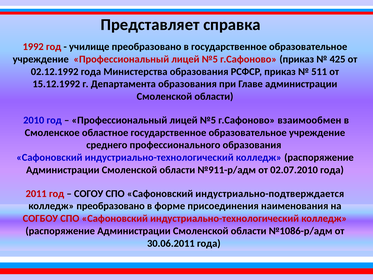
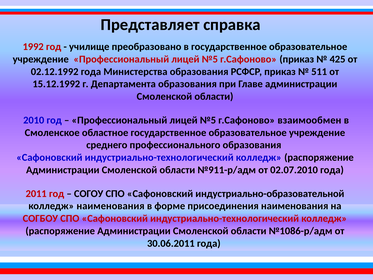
индустриально-подтверждается: индустриально-подтверждается -> индустриально-образовательной
колледж преобразовано: преобразовано -> наименования
